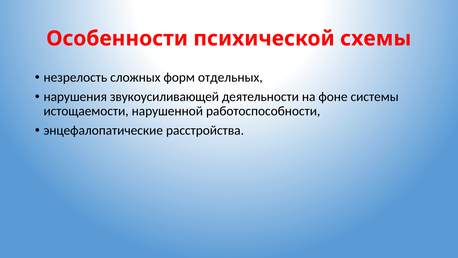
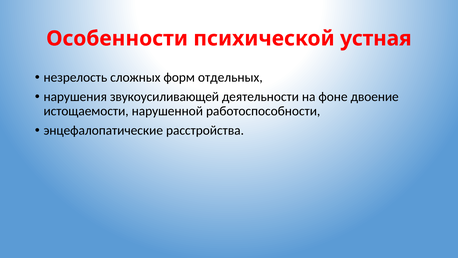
схемы: схемы -> устная
системы: системы -> двоение
